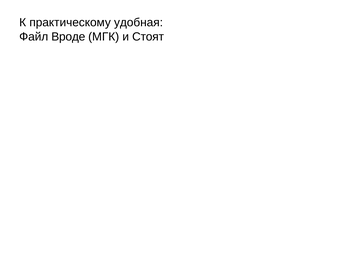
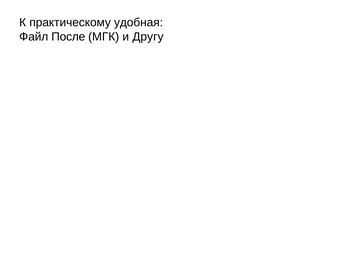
Вроде: Вроде -> После
Стоят: Стоят -> Другу
